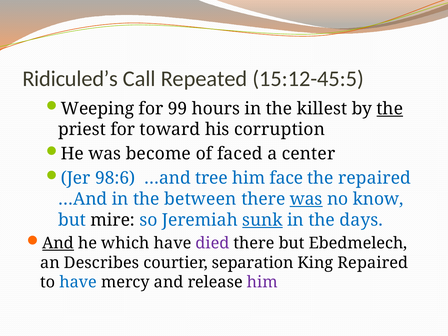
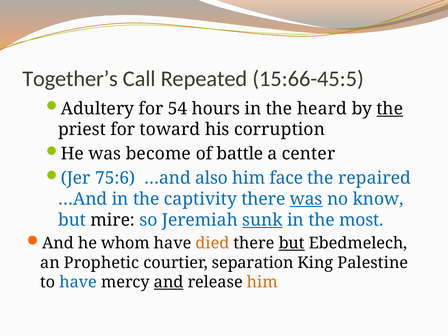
Ridiculed’s: Ridiculed’s -> Together’s
15:12-45:5: 15:12-45:5 -> 15:66-45:5
Weeping: Weeping -> Adultery
99: 99 -> 54
killest: killest -> heard
faced: faced -> battle
98:6: 98:6 -> 75:6
tree: tree -> also
between: between -> captivity
days: days -> most
And at (58, 243) underline: present -> none
which: which -> whom
died colour: purple -> orange
but at (292, 243) underline: none -> present
Describes: Describes -> Prophetic
King Repaired: Repaired -> Palestine
and at (169, 282) underline: none -> present
him at (262, 282) colour: purple -> orange
